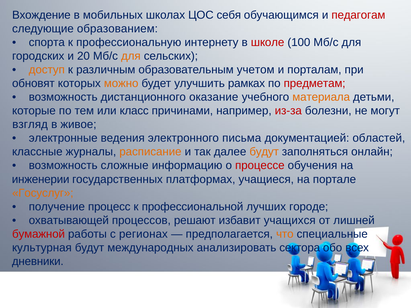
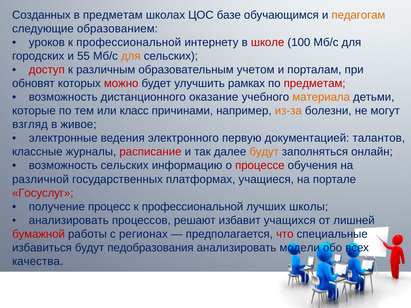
Вхождение: Вхождение -> Созданных
в мобильных: мобильных -> предметам
себя: себя -> базе
педагогам colour: red -> orange
спорта: спорта -> уроков
профессиональную at (129, 42): профессиональную -> профессиональной
20: 20 -> 55
доступ colour: orange -> red
можно colour: orange -> red
из-за colour: red -> orange
письма: письма -> первую
областей: областей -> талантов
расписание colour: orange -> red
возможность сложные: сложные -> сельских
инженерии: инженерии -> различной
Госуслуг colour: orange -> red
городе: городе -> школы
охватывающей at (69, 221): охватывающей -> анализировать
что colour: orange -> red
культурная: культурная -> избавиться
международных: международных -> педобразования
сектора: сектора -> модели
дневники: дневники -> качества
